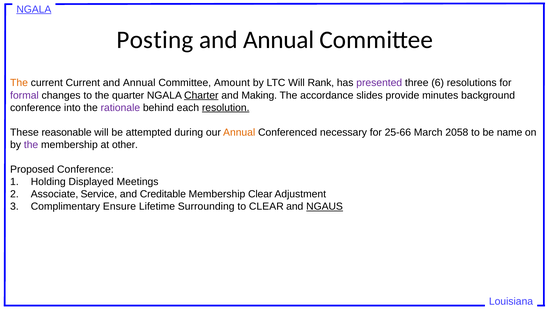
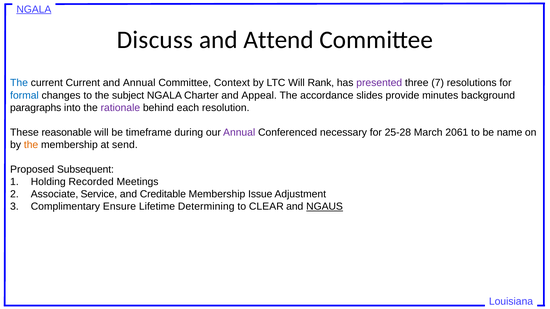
Posting: Posting -> Discuss
Annual at (279, 40): Annual -> Attend
The at (19, 83) colour: orange -> blue
Amount: Amount -> Context
6: 6 -> 7
formal colour: purple -> blue
quarter: quarter -> subject
Charter underline: present -> none
Making: Making -> Appeal
conference at (36, 108): conference -> paragraphs
resolution underline: present -> none
attempted: attempted -> timeframe
Annual at (239, 133) colour: orange -> purple
25-66: 25-66 -> 25-28
2058: 2058 -> 2061
the at (31, 145) colour: purple -> orange
other: other -> send
Proposed Conference: Conference -> Subsequent
Displayed: Displayed -> Recorded
Membership Clear: Clear -> Issue
Surrounding: Surrounding -> Determining
